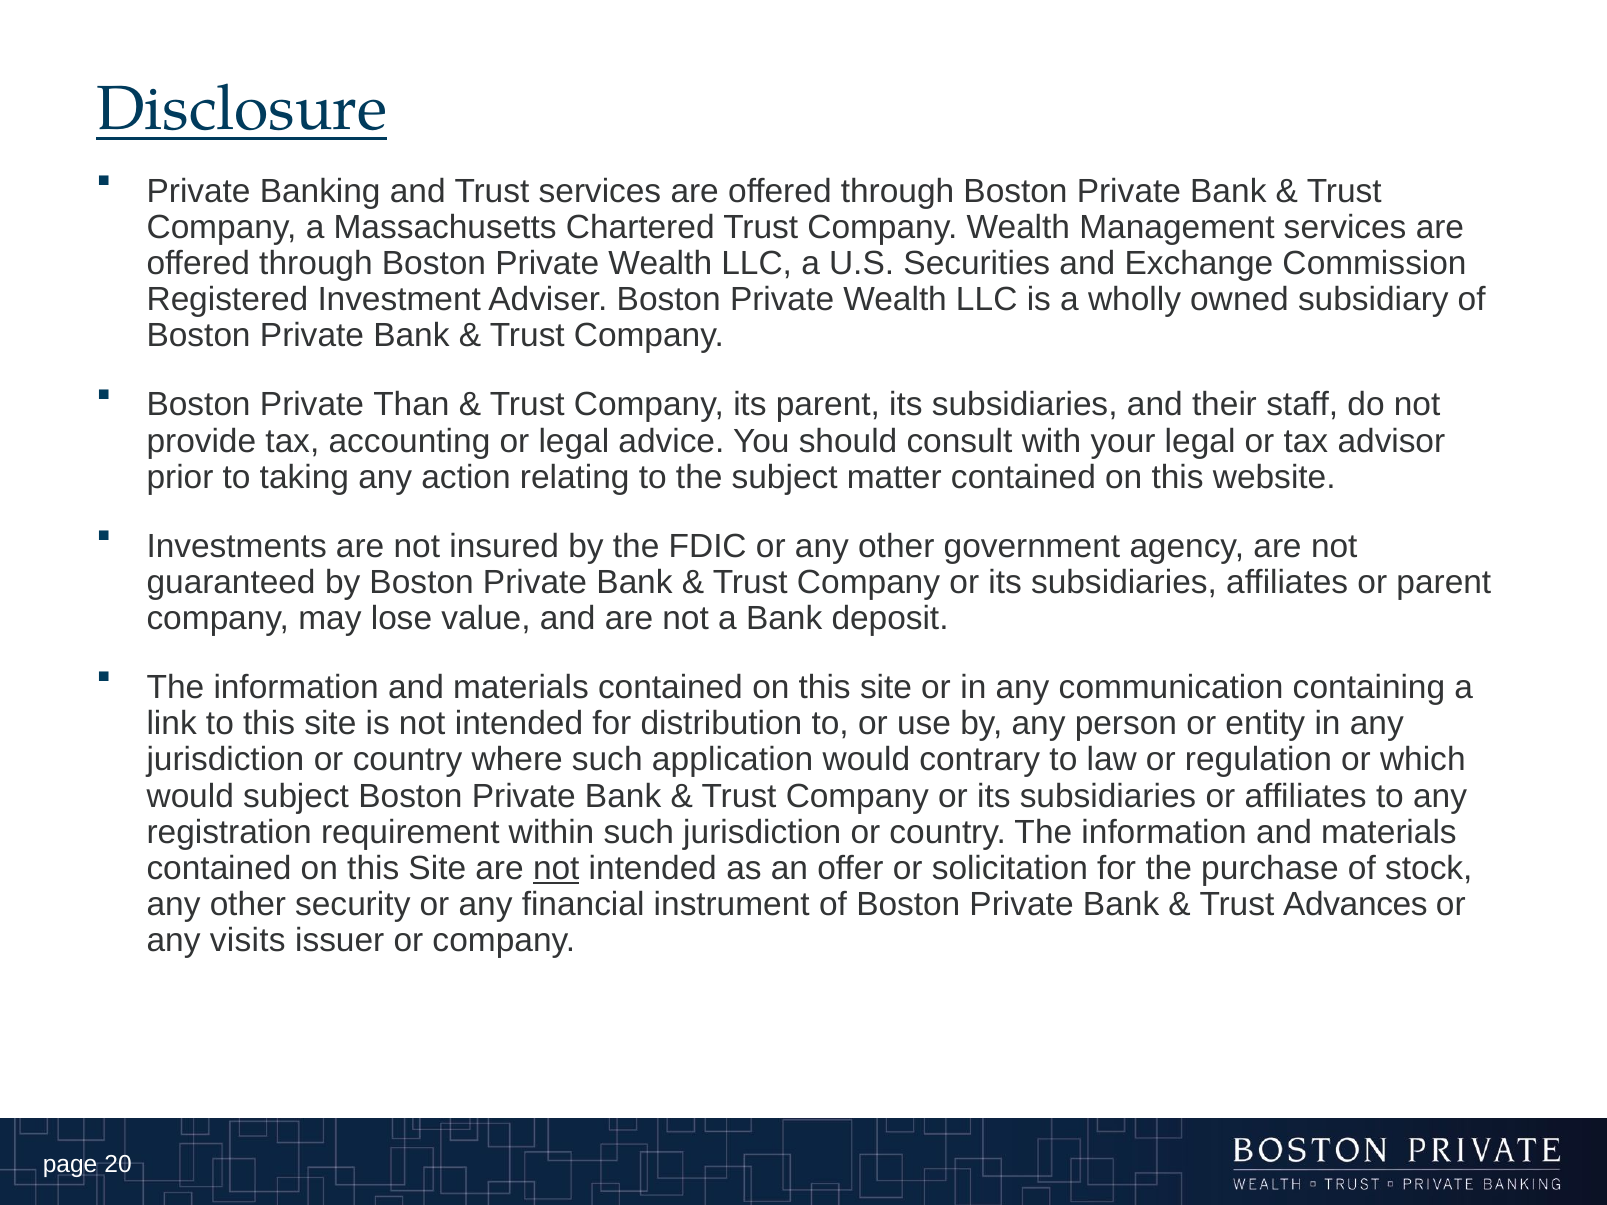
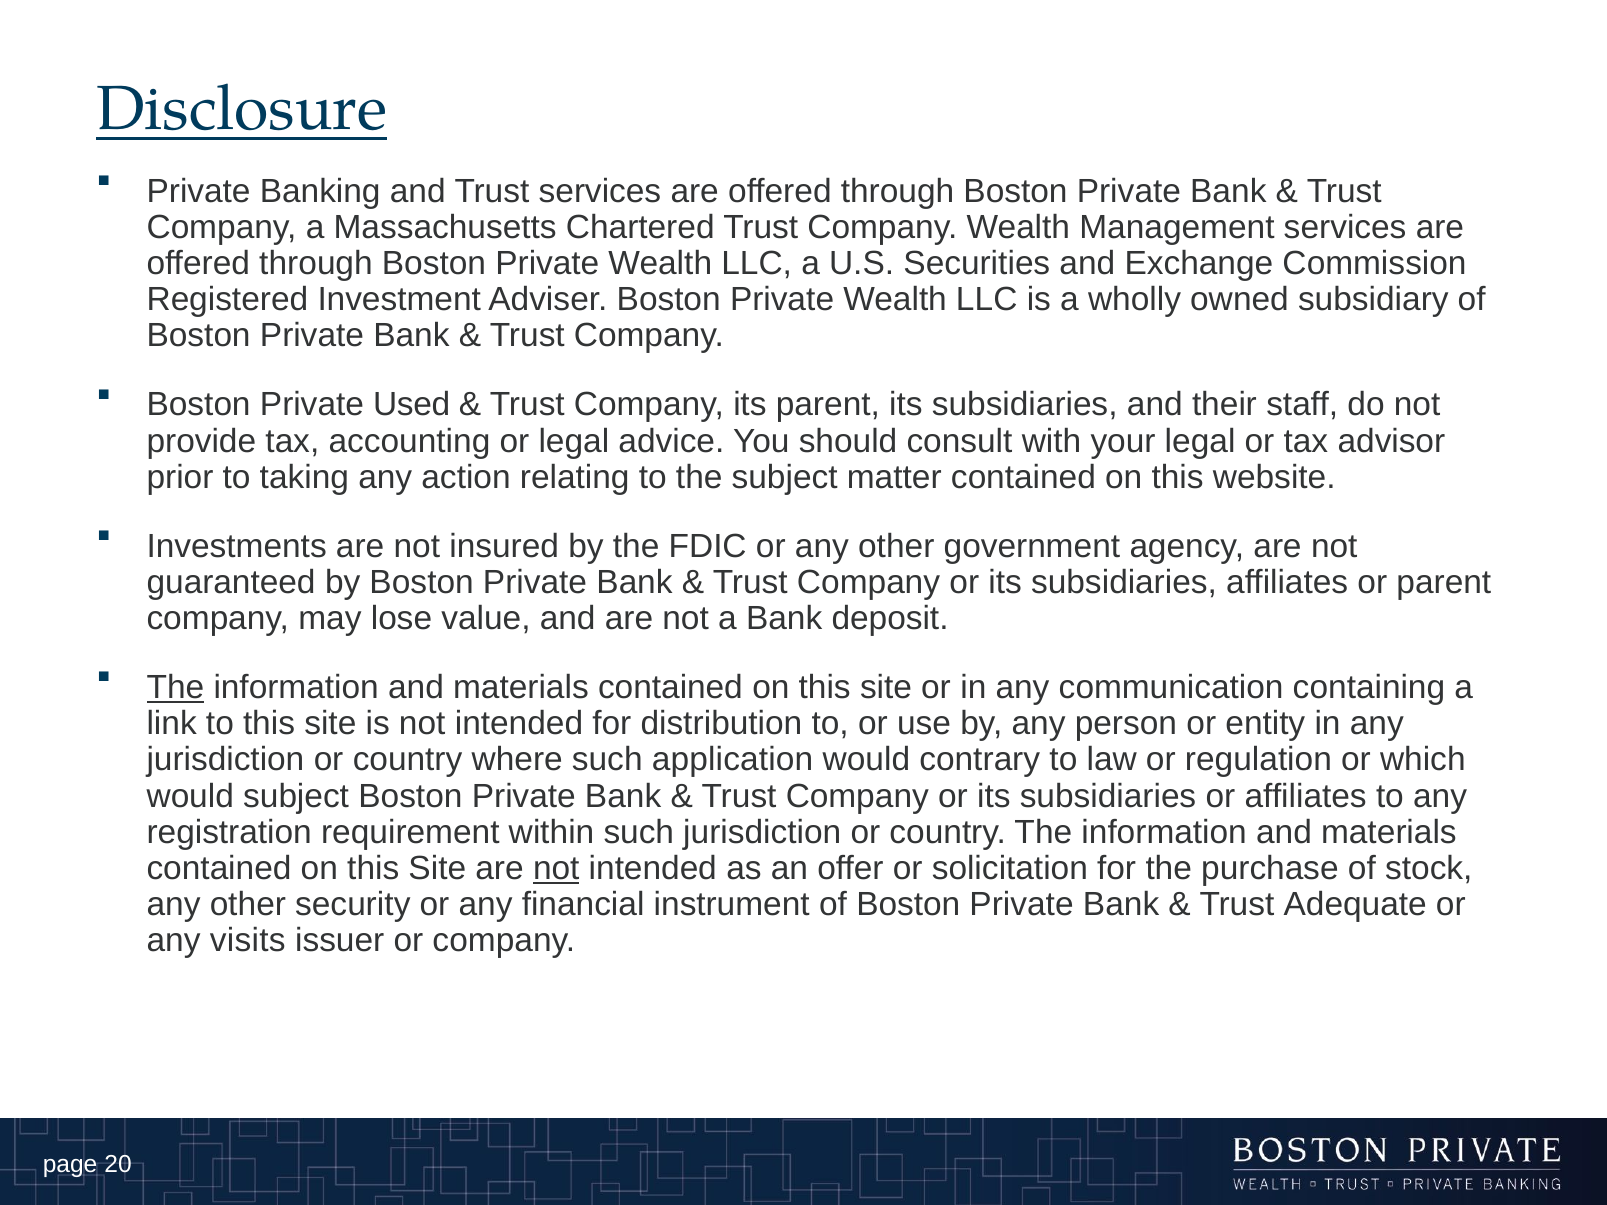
Than: Than -> Used
The at (175, 688) underline: none -> present
Advances: Advances -> Adequate
